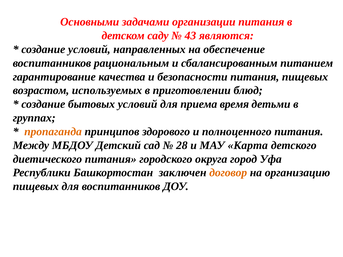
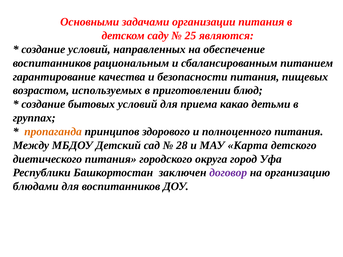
43: 43 -> 25
время: время -> какао
договор colour: orange -> purple
пищевых at (36, 187): пищевых -> блюдами
